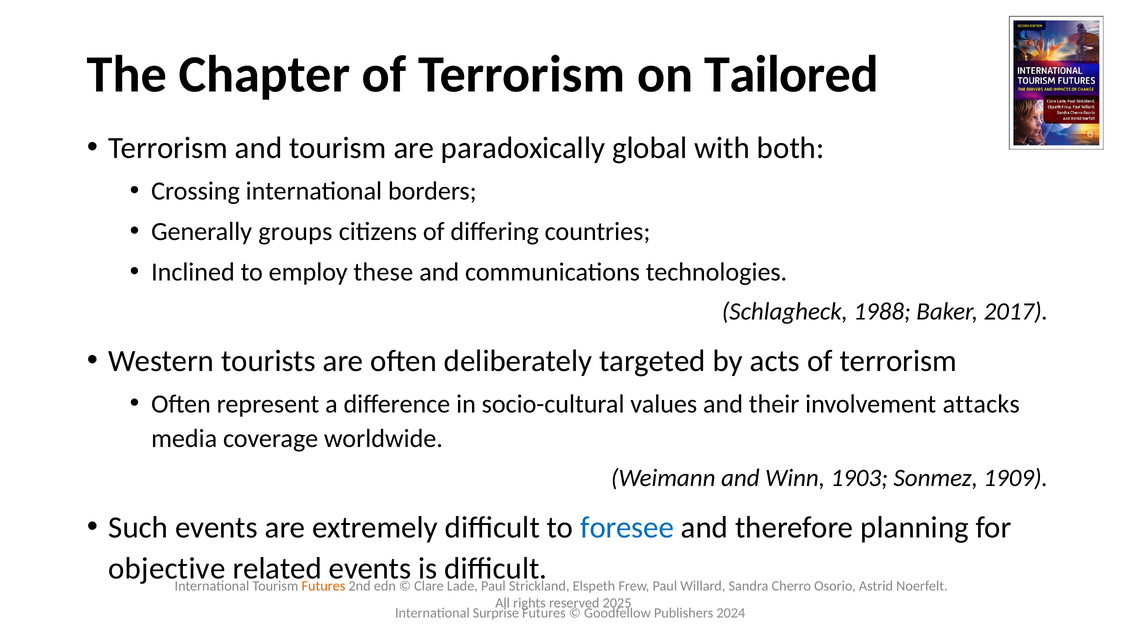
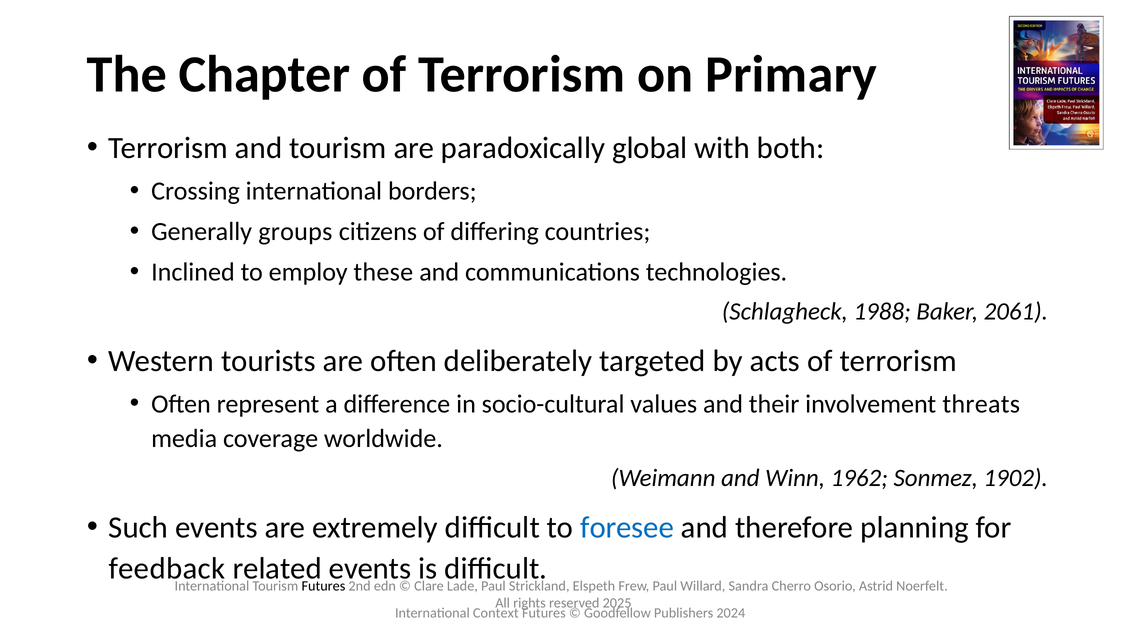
Tailored: Tailored -> Primary
2017: 2017 -> 2061
attacks: attacks -> threats
1903: 1903 -> 1962
1909: 1909 -> 1902
objective: objective -> feedback
Futures at (323, 586) colour: orange -> black
Surprise: Surprise -> Context
